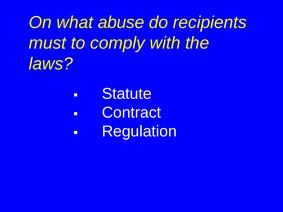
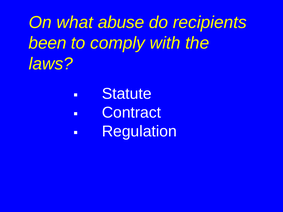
must: must -> been
